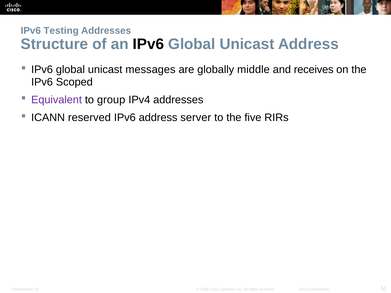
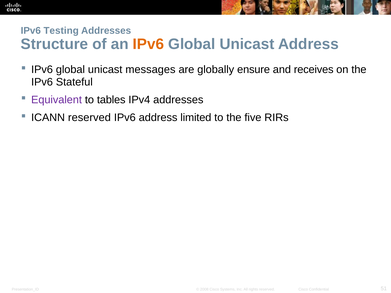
IPv6 at (148, 44) colour: black -> orange
middle: middle -> ensure
Scoped: Scoped -> Stateful
group: group -> tables
server: server -> limited
